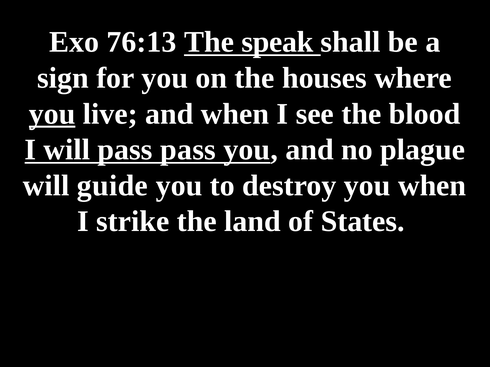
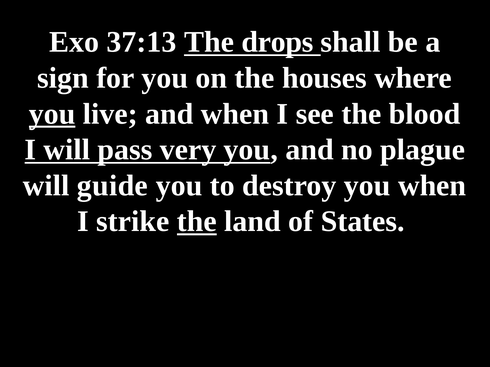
76:13: 76:13 -> 37:13
speak: speak -> drops
pass pass: pass -> very
the at (197, 222) underline: none -> present
